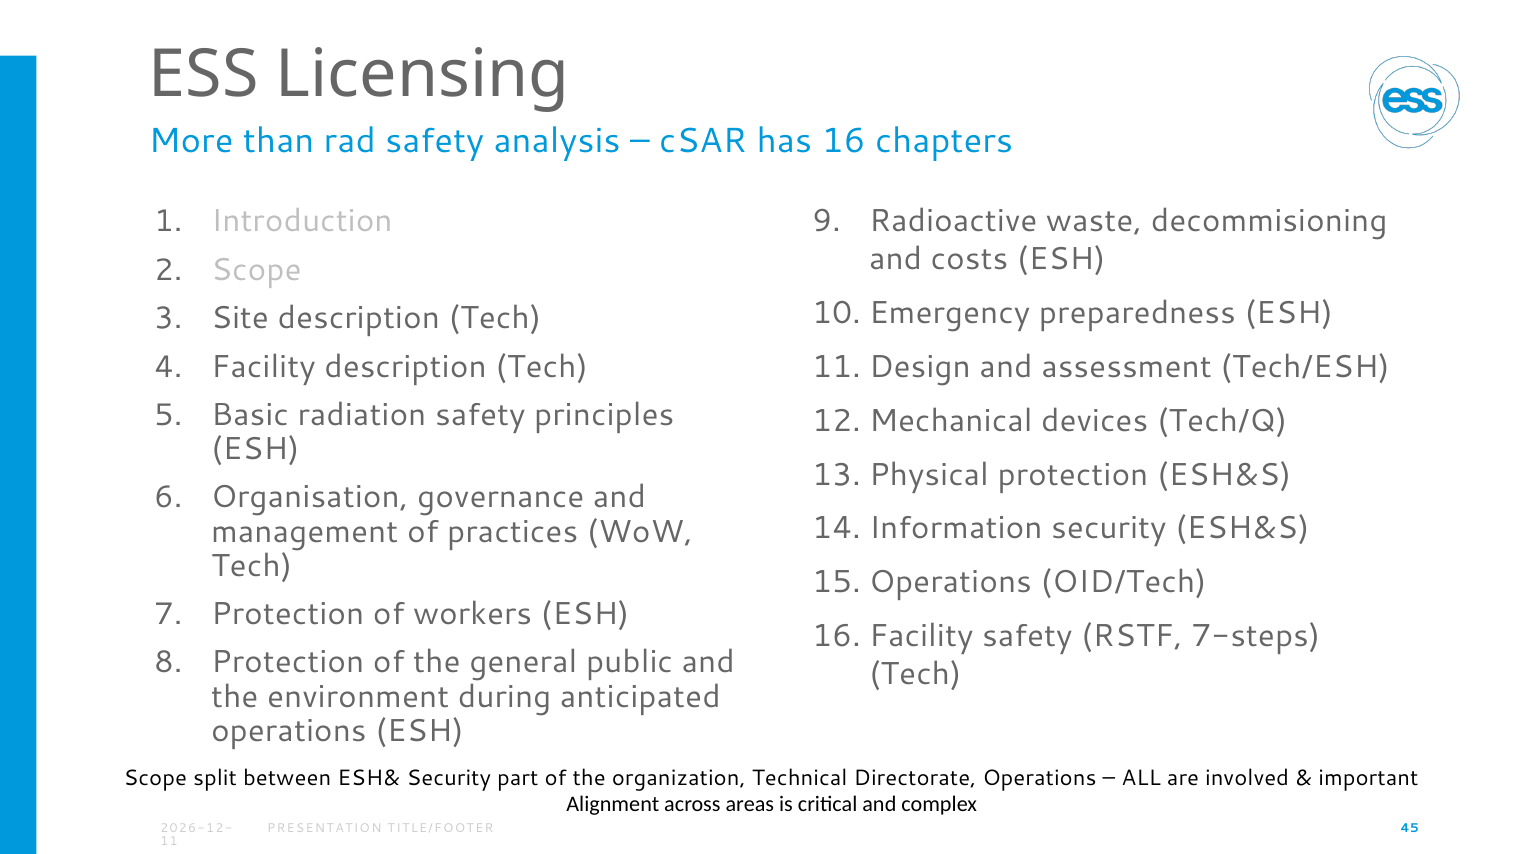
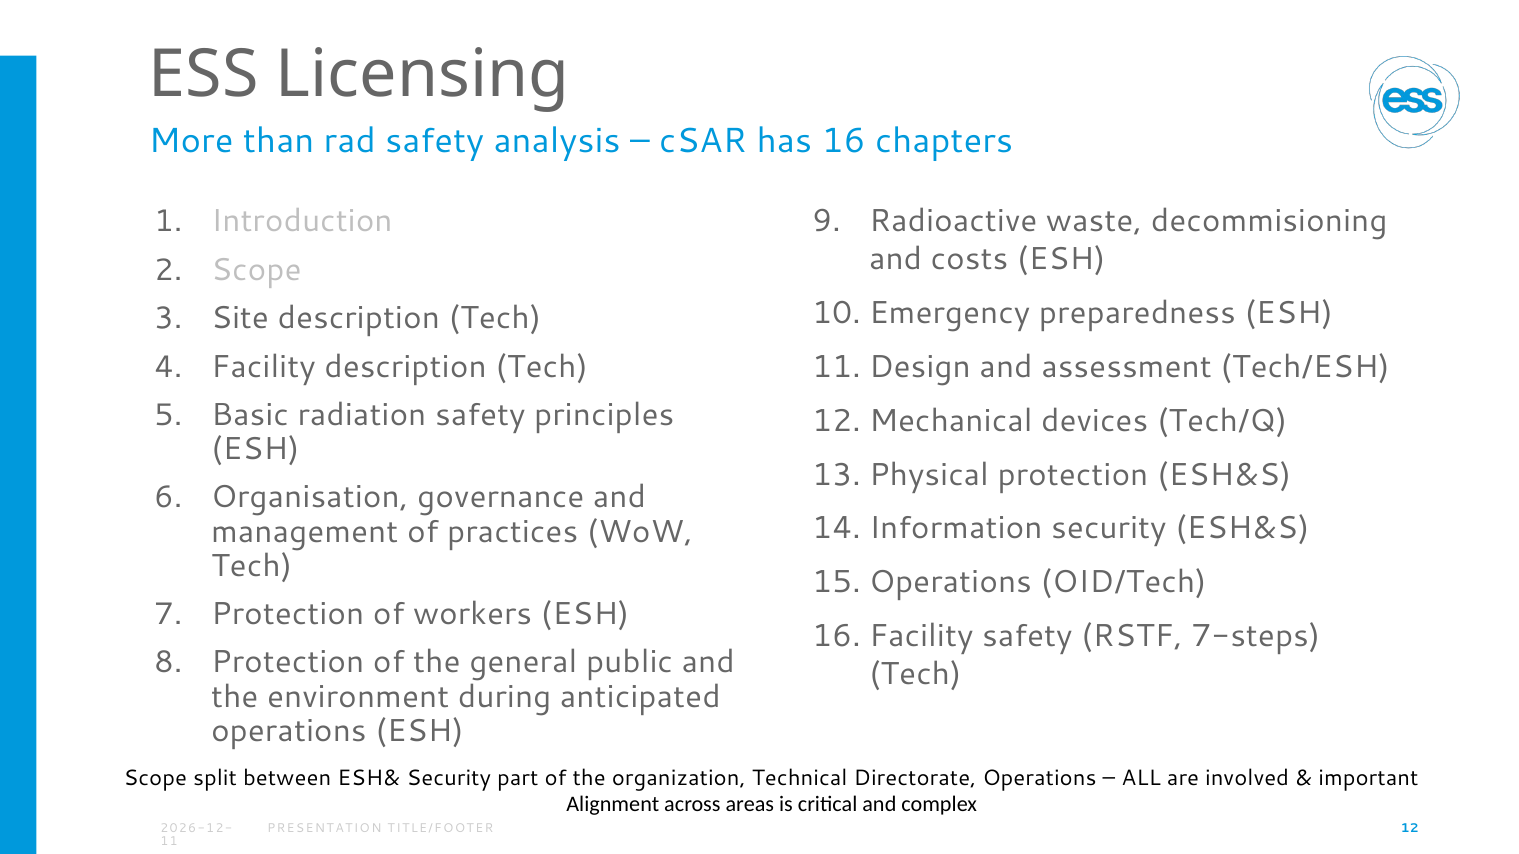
TITLE/FOOTER 45: 45 -> 12
